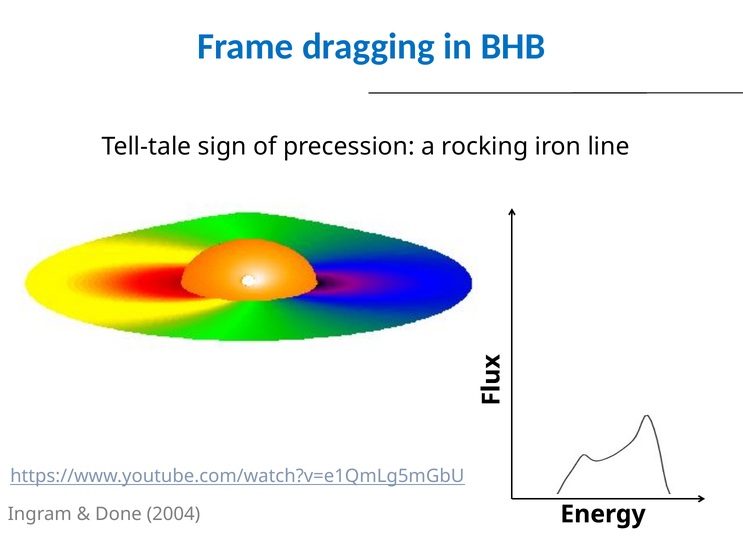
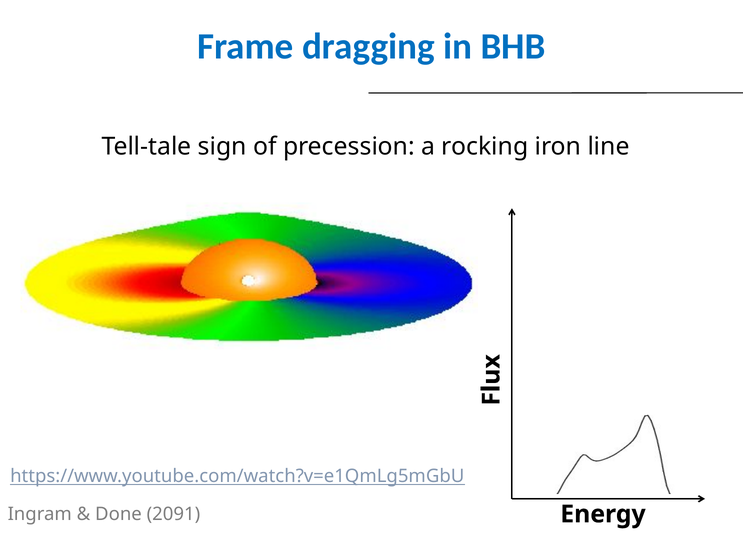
2004: 2004 -> 2091
